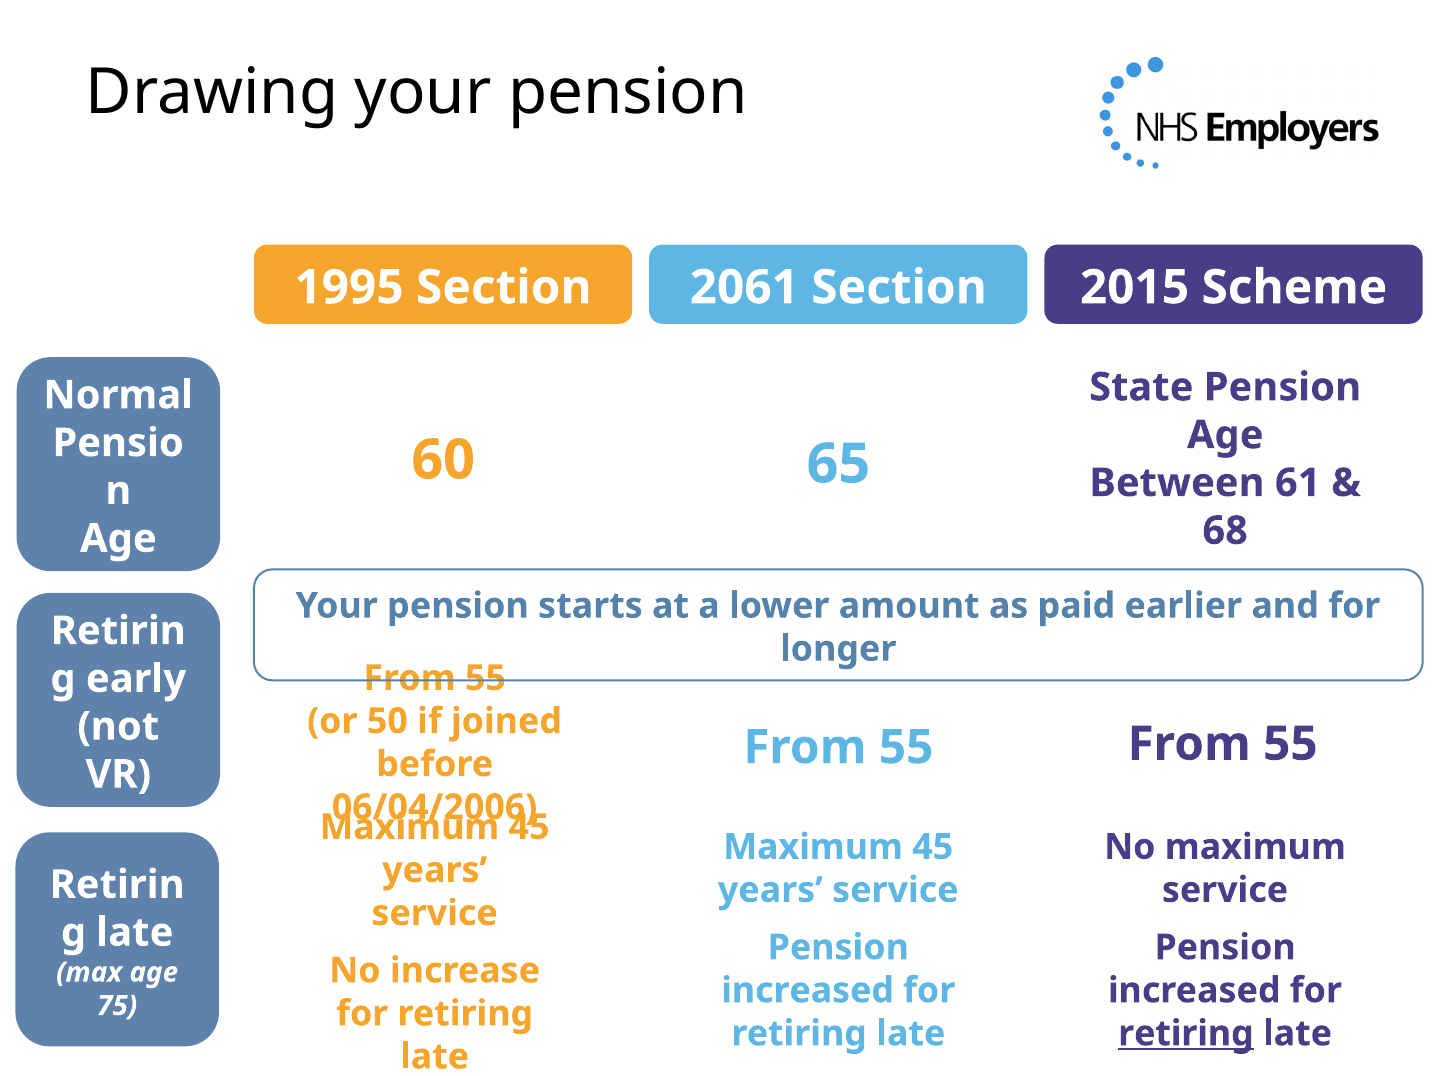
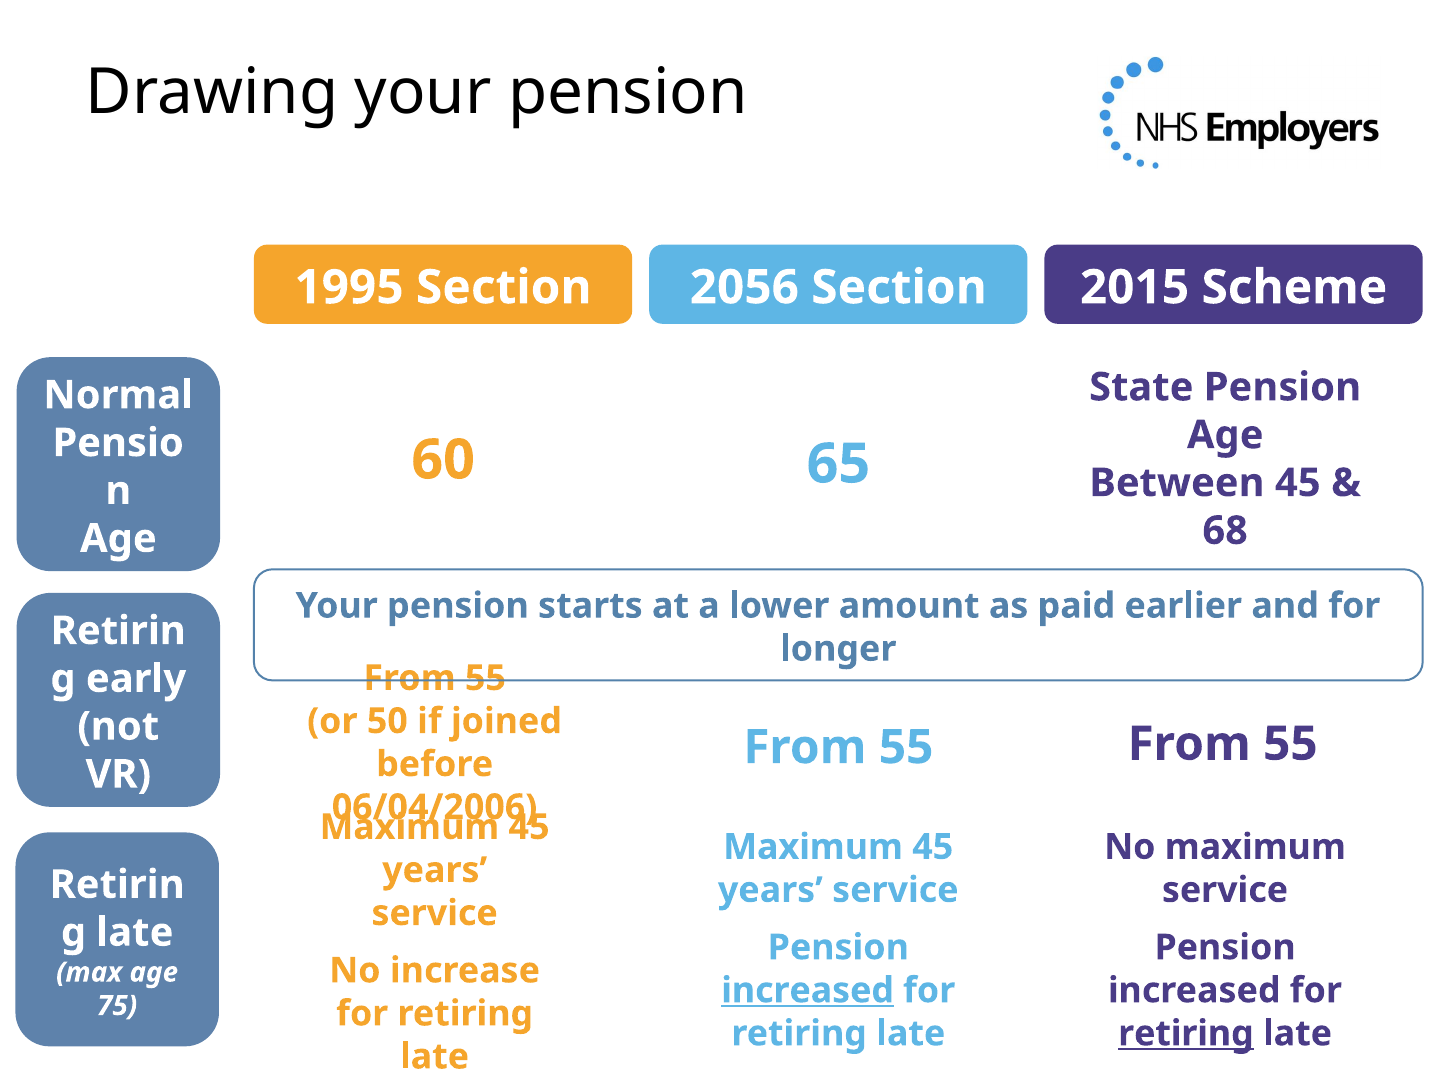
2061: 2061 -> 2056
Between 61: 61 -> 45
increased at (808, 990) underline: none -> present
